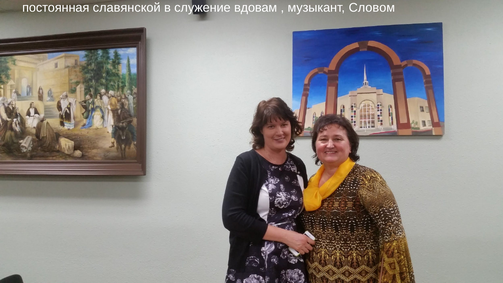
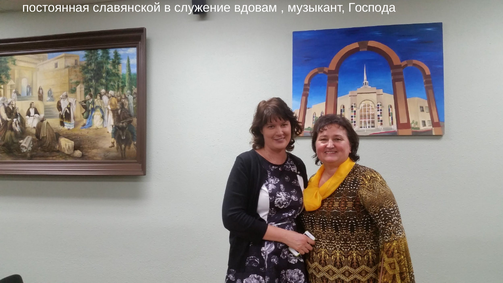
Словом: Словом -> Господа
